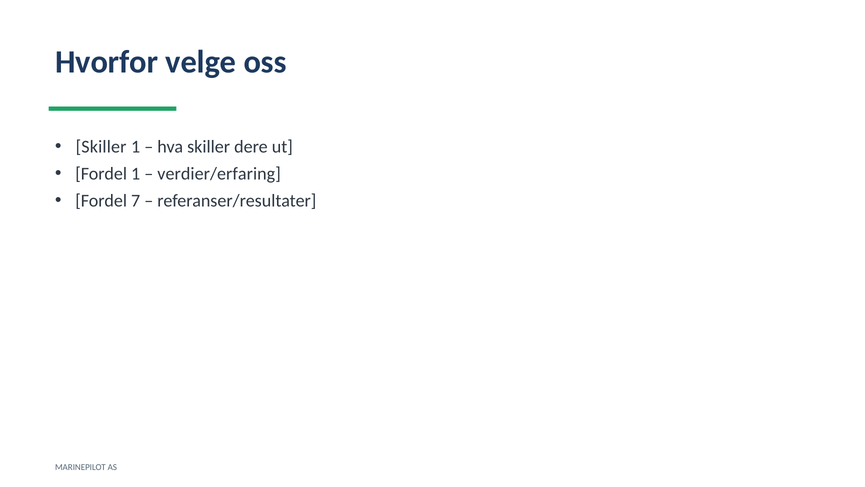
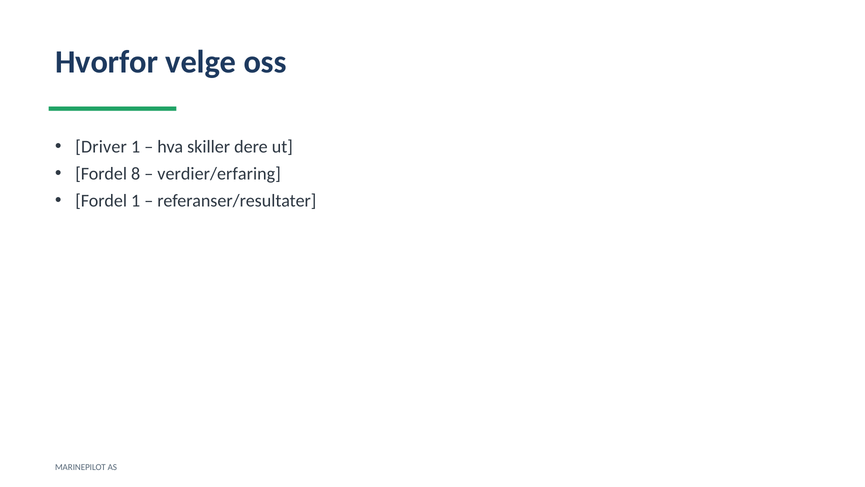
Skiller at (101, 147): Skiller -> Driver
Fordel 1: 1 -> 8
Fordel 7: 7 -> 1
